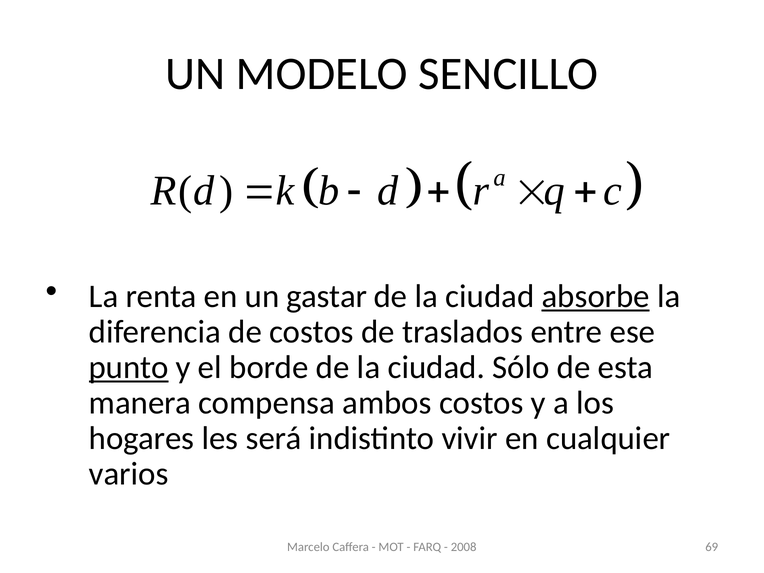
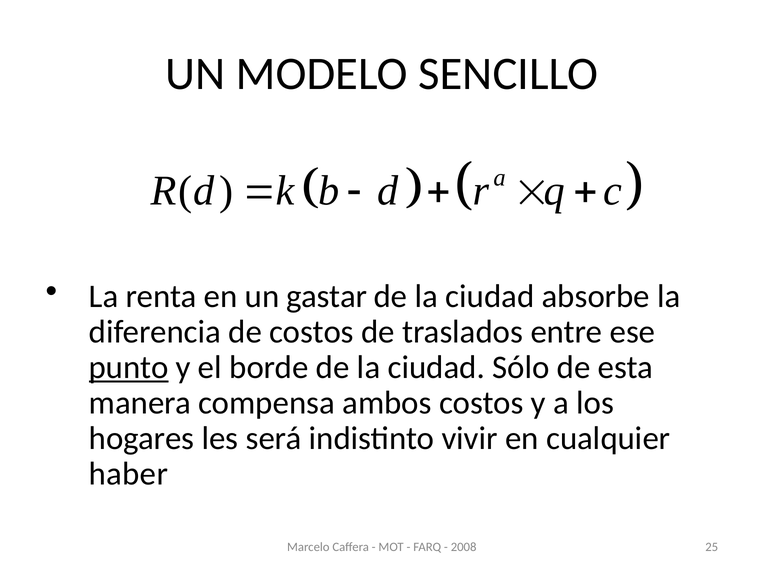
absorbe underline: present -> none
varios: varios -> haber
69: 69 -> 25
